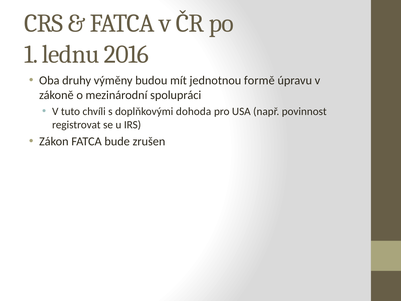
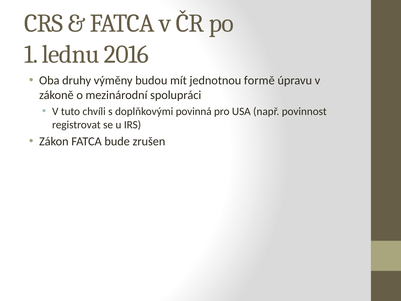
dohoda: dohoda -> povinná
